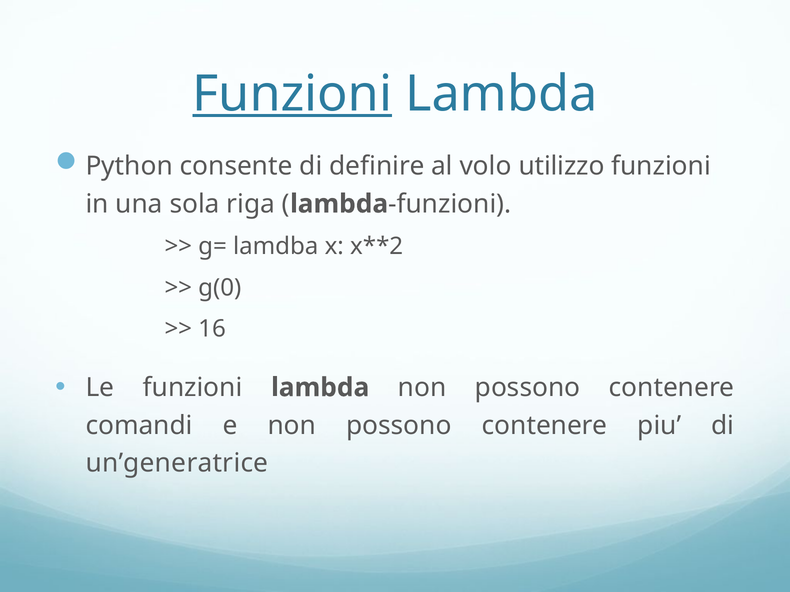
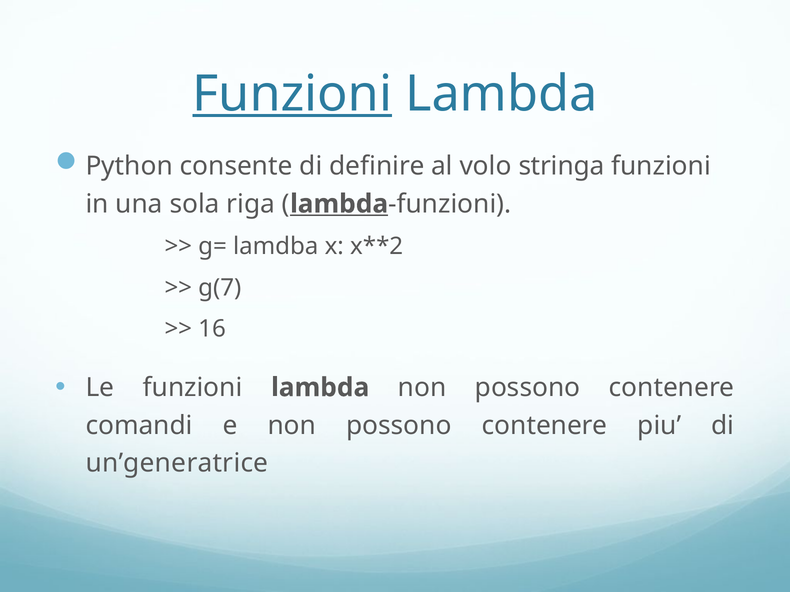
utilizzo: utilizzo -> stringa
lambda at (339, 204) underline: none -> present
g(0: g(0 -> g(7
